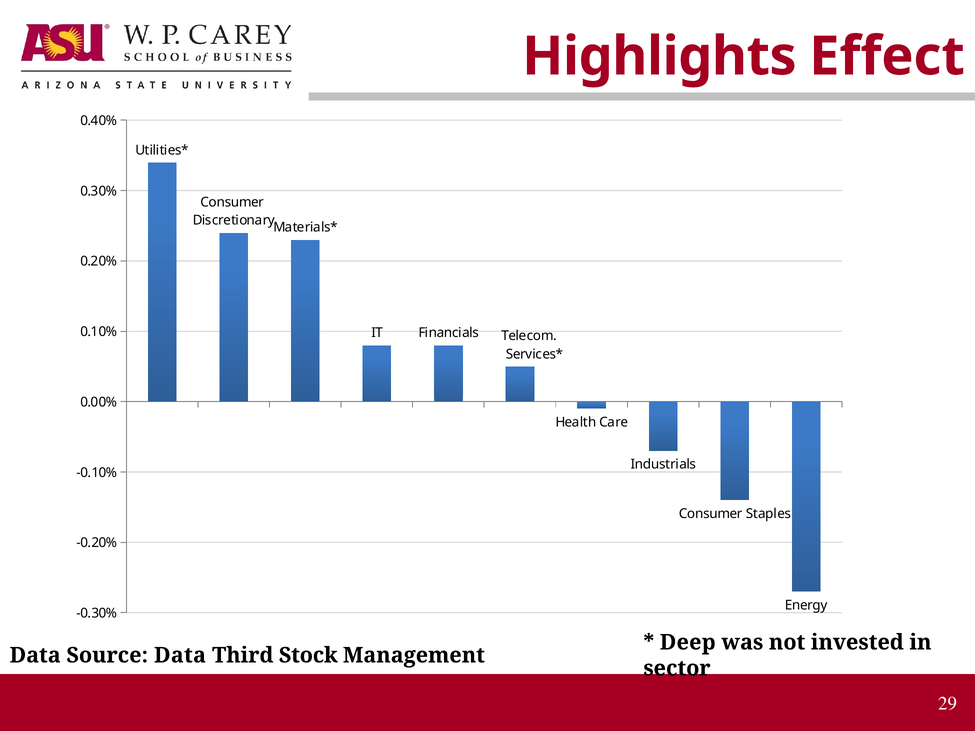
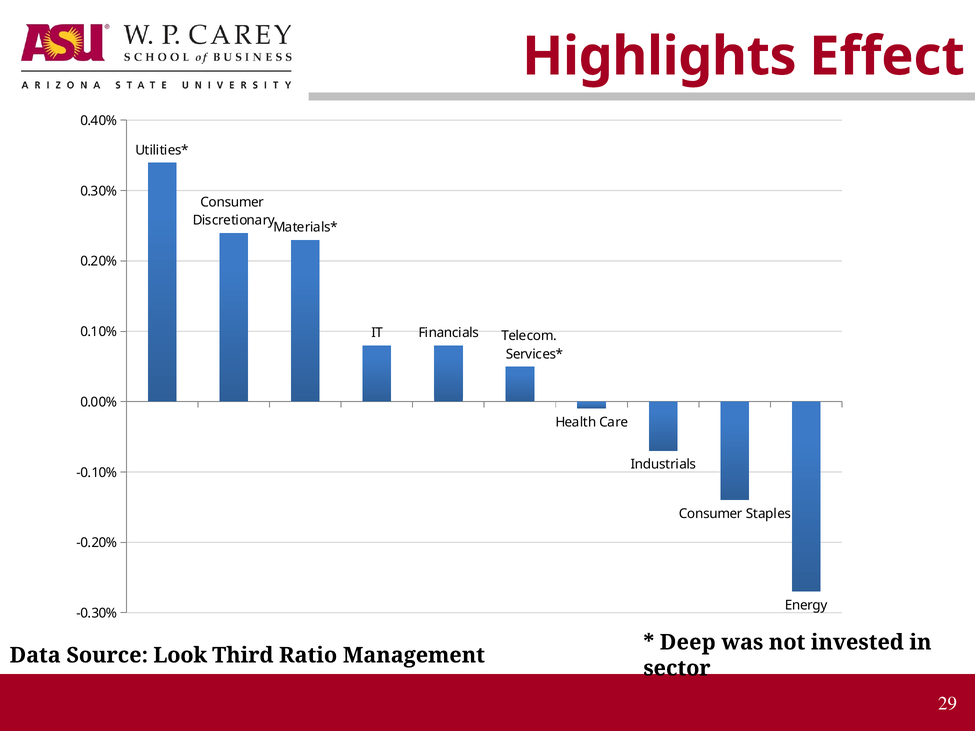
Source Data: Data -> Look
Stock: Stock -> Ratio
